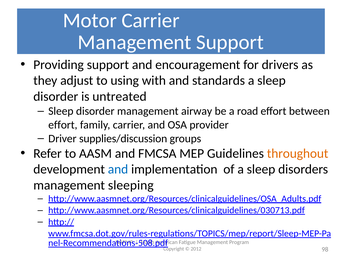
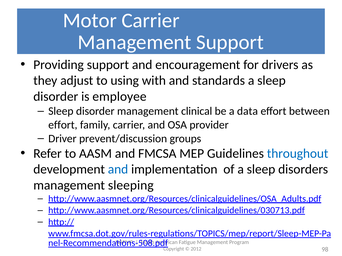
untreated: untreated -> employee
airway: airway -> clinical
road: road -> data
supplies/discussion: supplies/discussion -> prevent/discussion
throughout colour: orange -> blue
